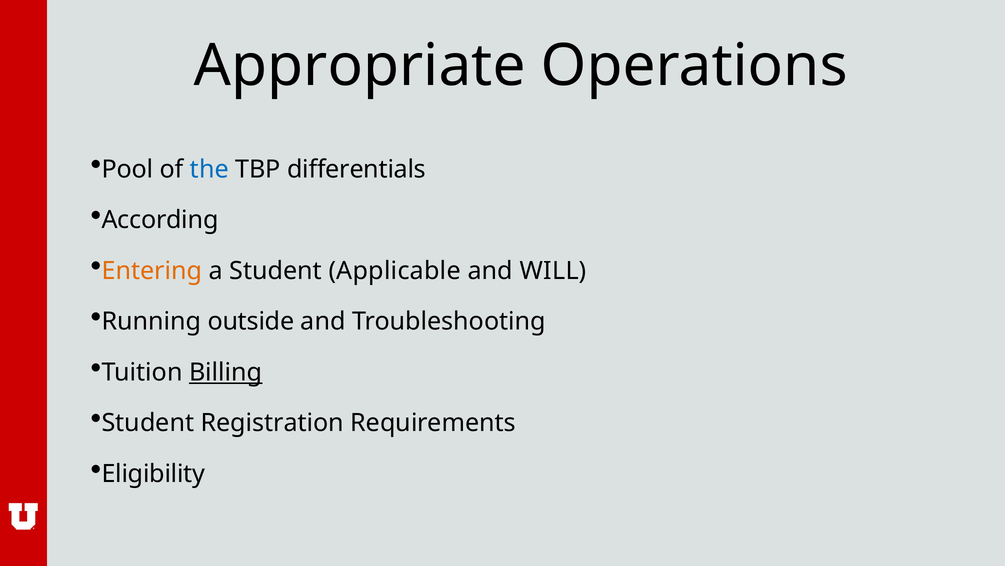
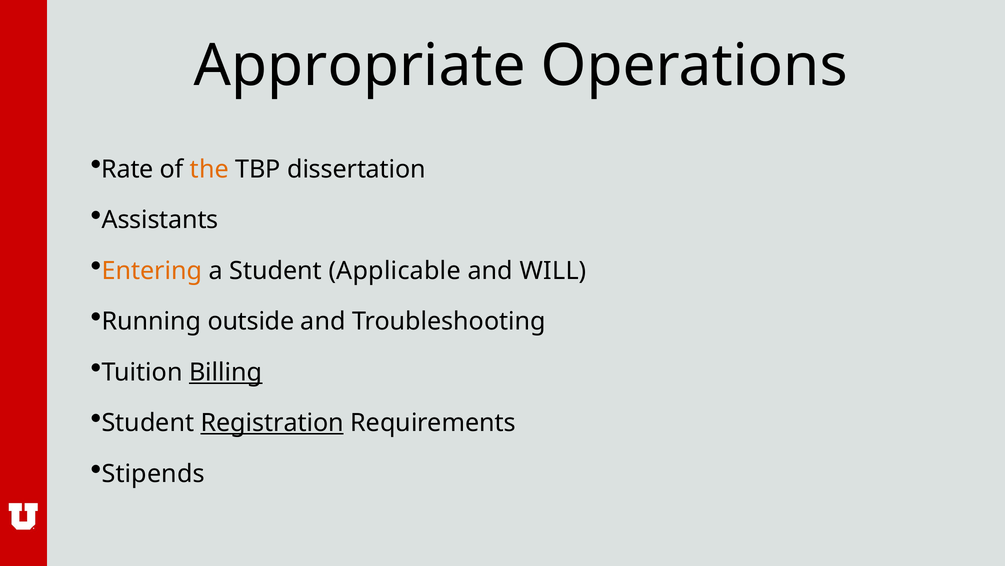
Pool: Pool -> Rate
the colour: blue -> orange
differentials: differentials -> dissertation
According: According -> Assistants
Registration underline: none -> present
Eligibility: Eligibility -> Stipends
